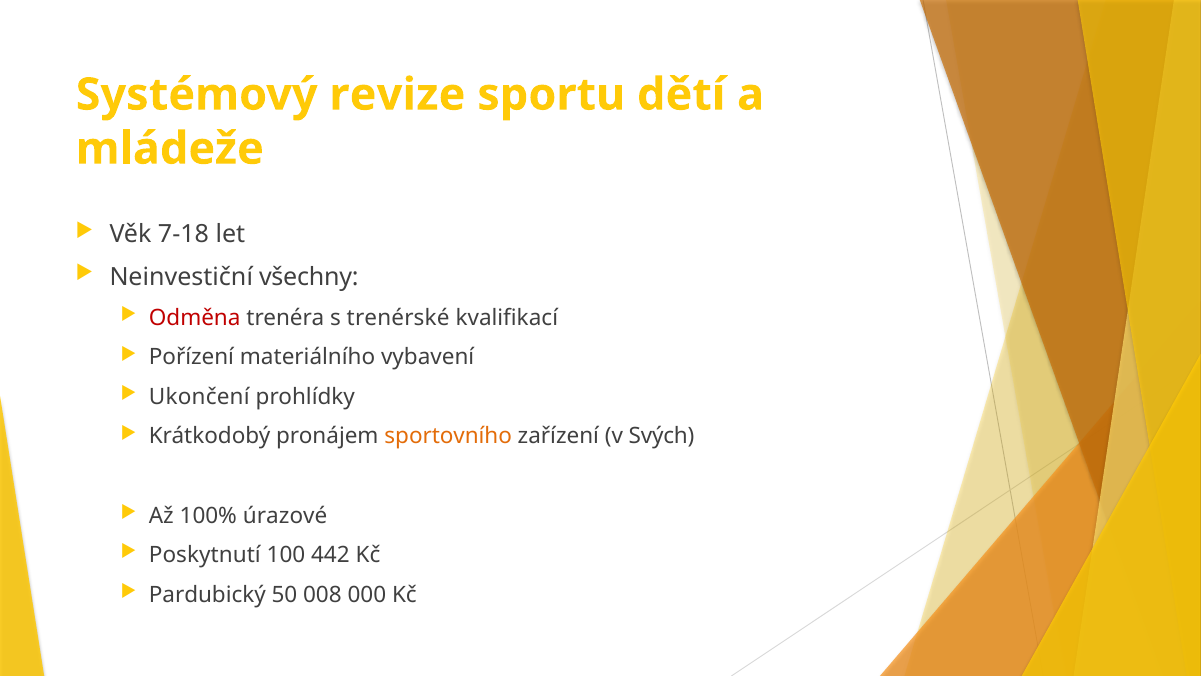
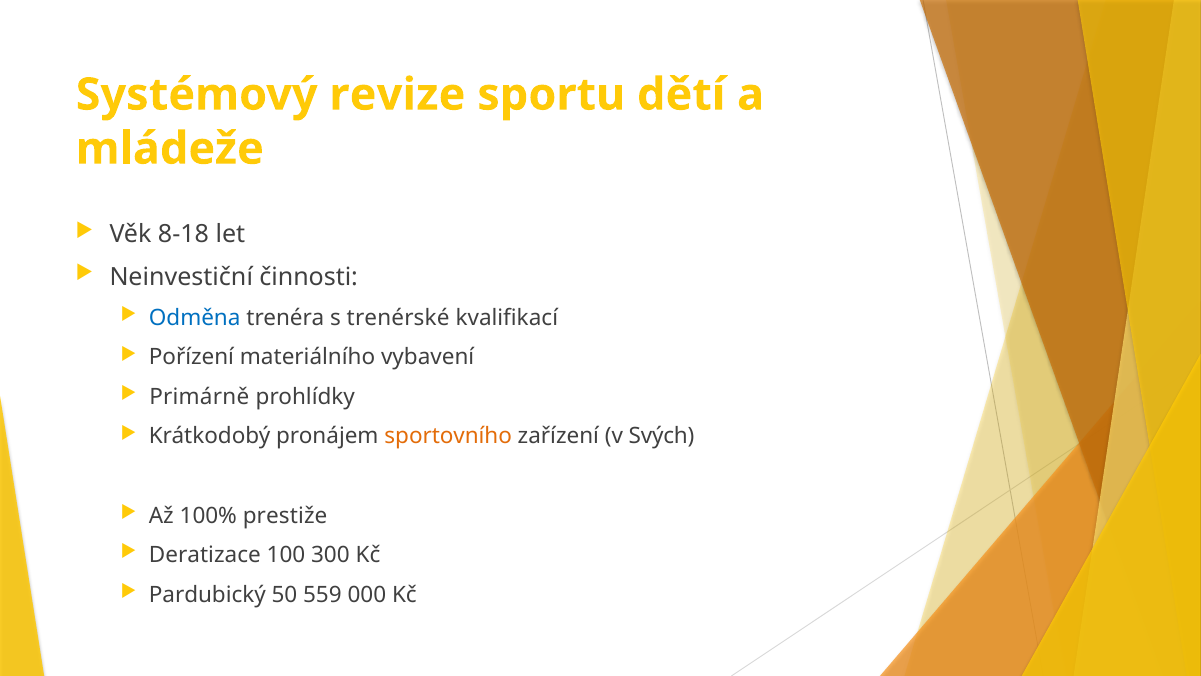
7-18: 7-18 -> 8-18
všechny: všechny -> činnosti
Odměna colour: red -> blue
Ukončení: Ukončení -> Primárně
úrazové: úrazové -> prestiže
Poskytnutí: Poskytnutí -> Deratizace
442: 442 -> 300
008: 008 -> 559
